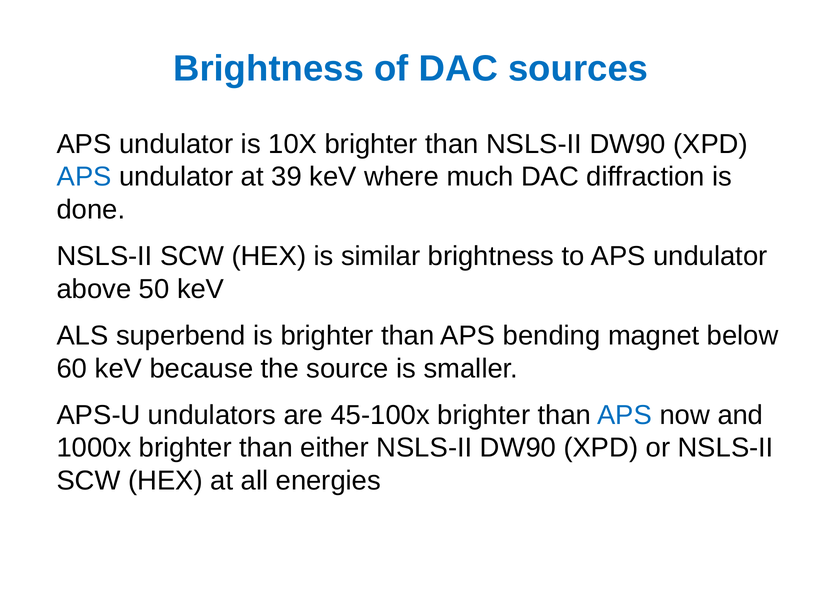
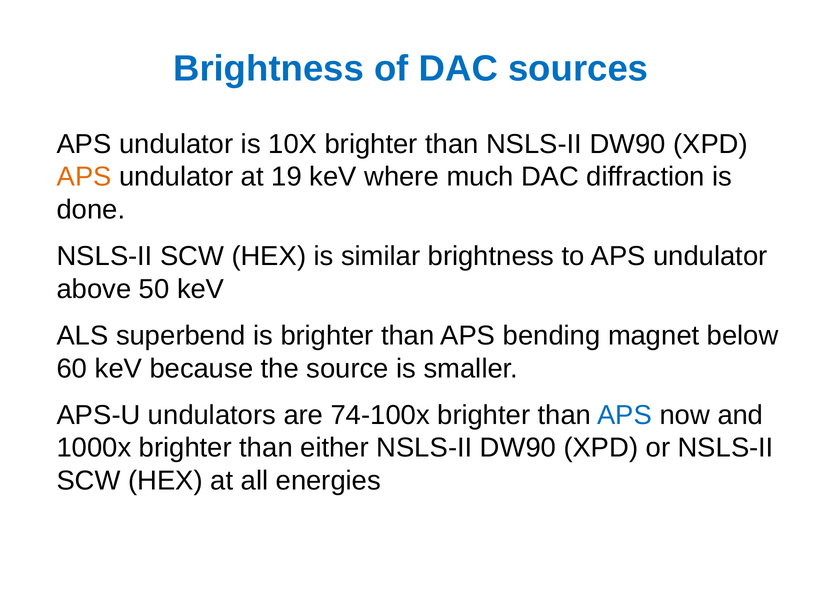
APS at (84, 177) colour: blue -> orange
39: 39 -> 19
45-100x: 45-100x -> 74-100x
